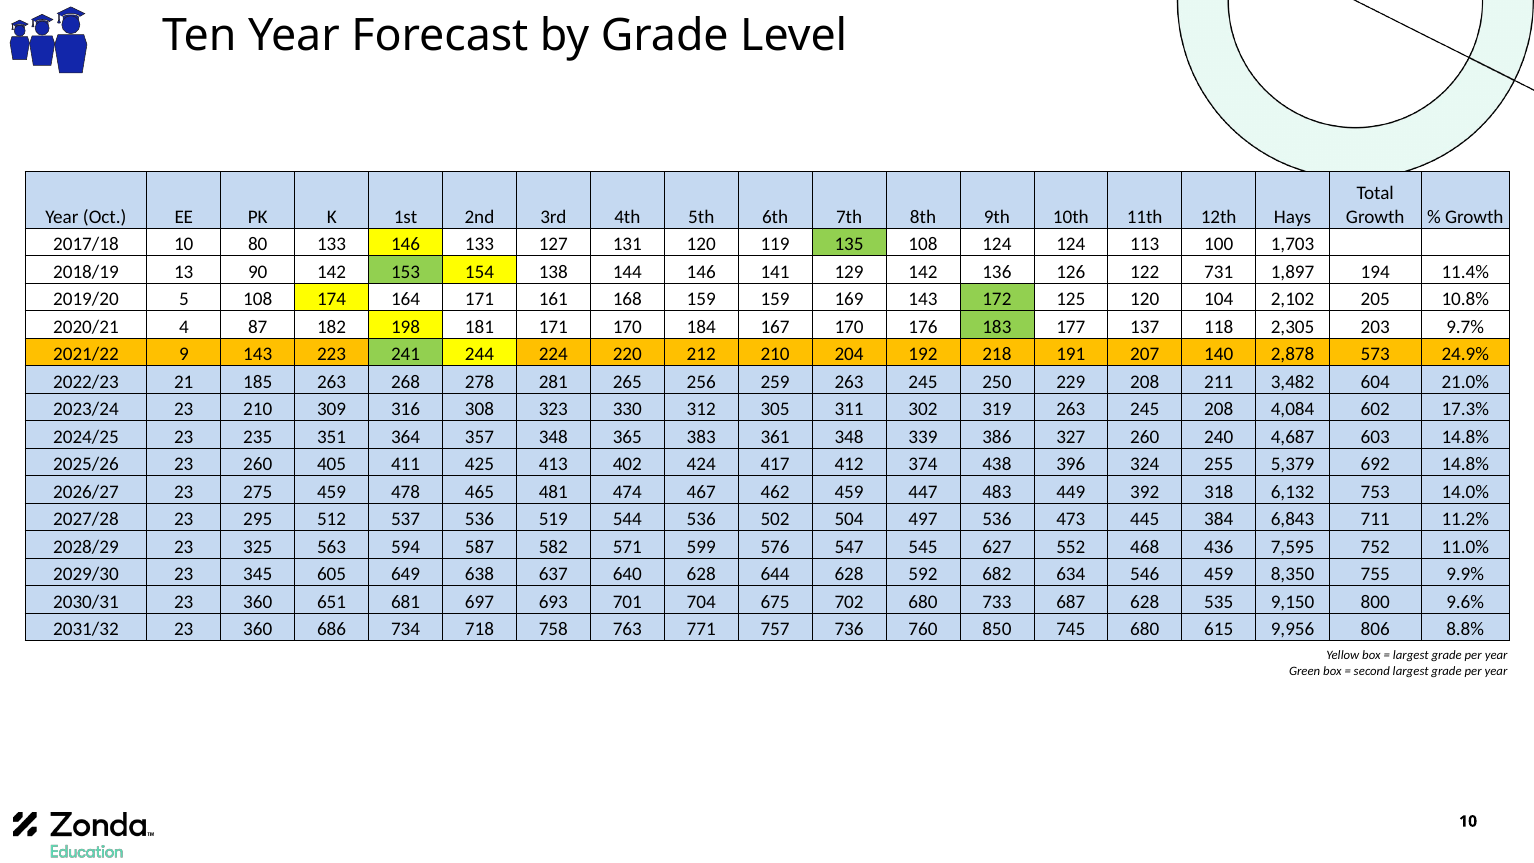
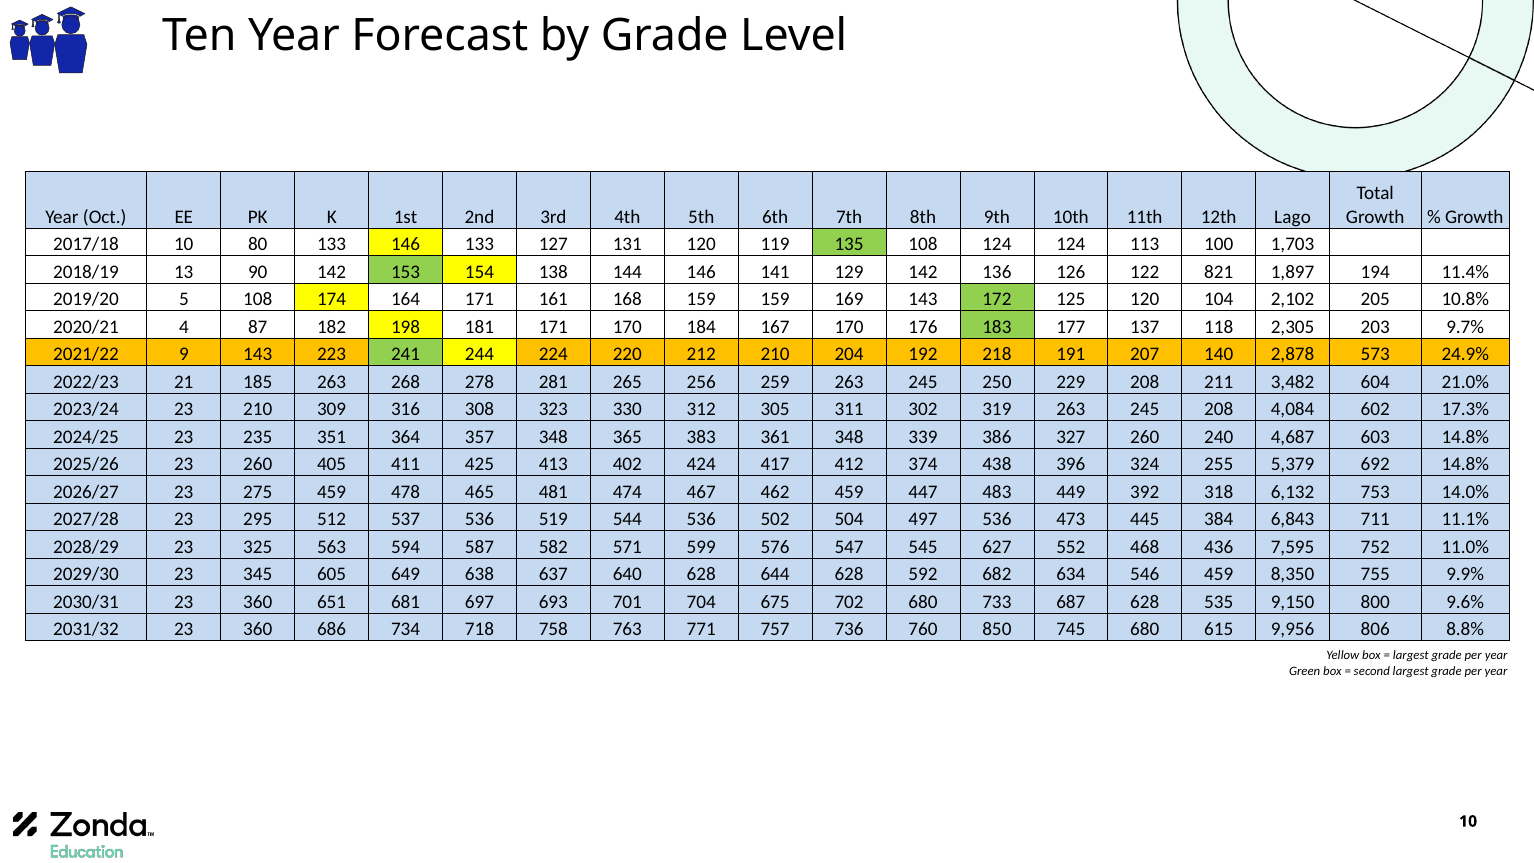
Hays: Hays -> Lago
731: 731 -> 821
11.2%: 11.2% -> 11.1%
